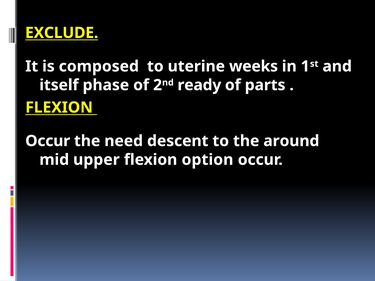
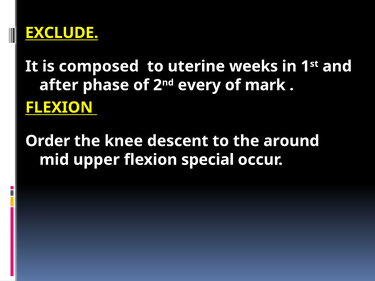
itself: itself -> after
ready: ready -> every
parts: parts -> mark
Occur at (48, 141): Occur -> Order
need: need -> knee
option: option -> special
